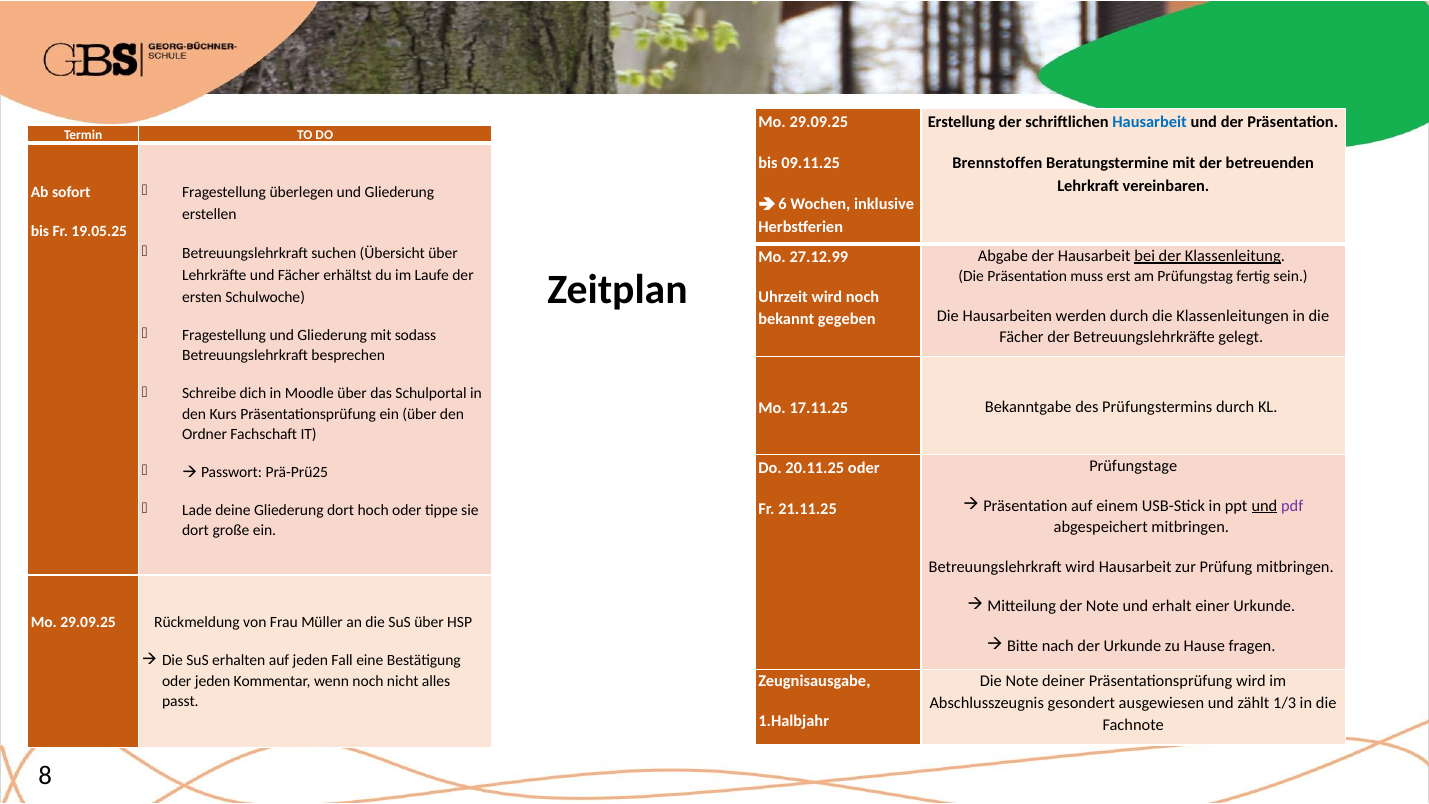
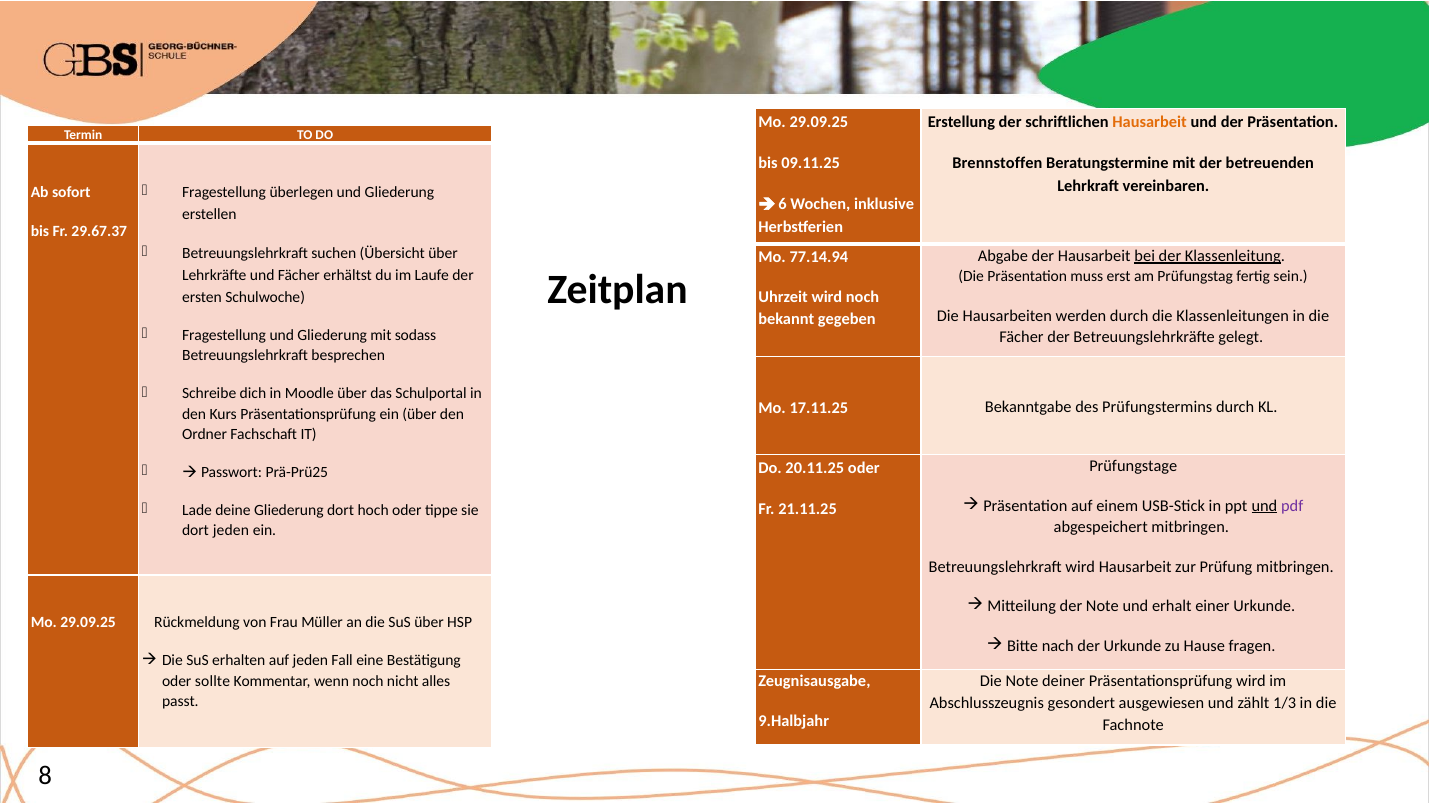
Hausarbeit at (1150, 122) colour: blue -> orange
19.05.25: 19.05.25 -> 29.67.37
27.12.99: 27.12.99 -> 77.14.94
dort große: große -> jeden
oder jeden: jeden -> sollte
1.Halbjahr: 1.Halbjahr -> 9.Halbjahr
